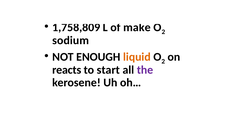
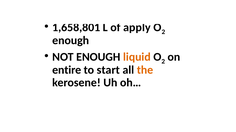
1,758,809: 1,758,809 -> 1,658,801
make: make -> apply
sodium at (71, 41): sodium -> enough
reacts: reacts -> entire
the colour: purple -> orange
